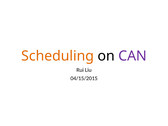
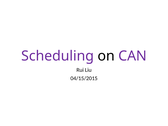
Scheduling colour: orange -> purple
